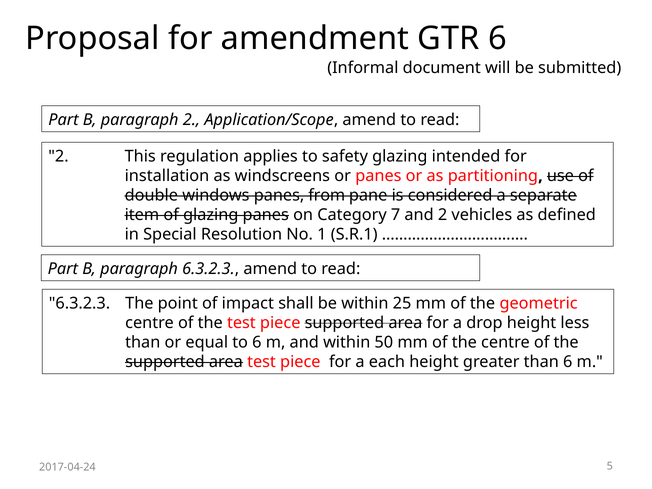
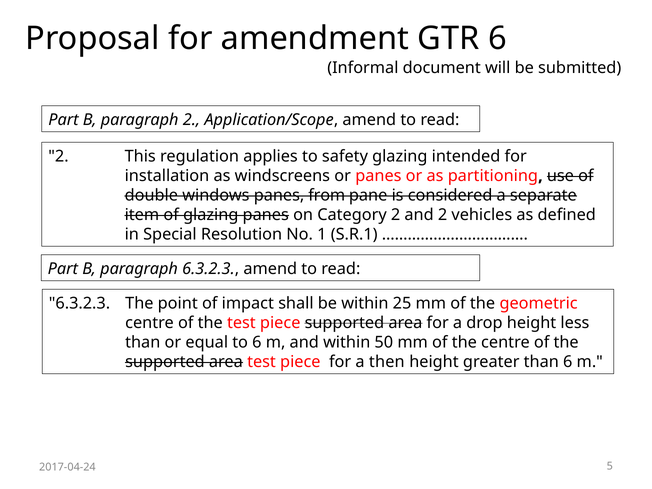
Category 7: 7 -> 2
each: each -> then
